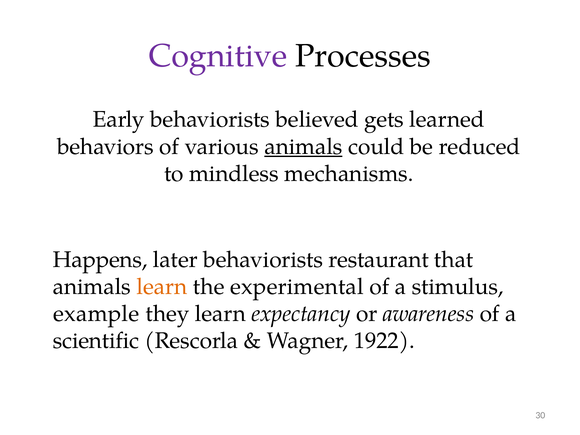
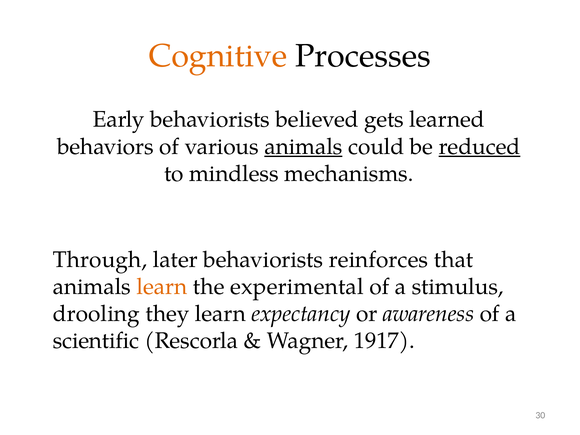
Cognitive colour: purple -> orange
reduced underline: none -> present
Happens: Happens -> Through
restaurant: restaurant -> reinforces
example: example -> drooling
1922: 1922 -> 1917
